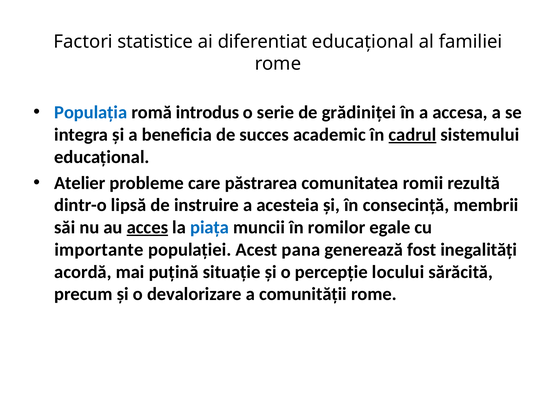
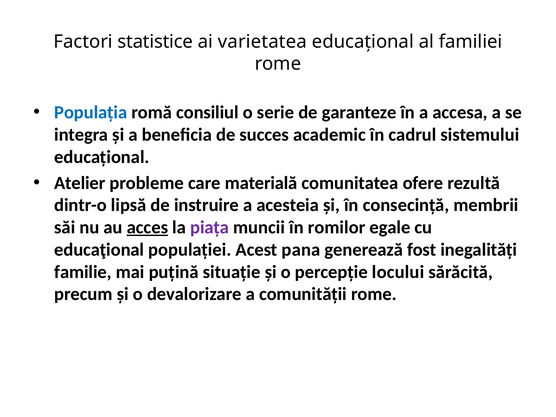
diferentiat: diferentiat -> varietatea
introdus: introdus -> consiliul
grădiniței: grădiniței -> garanteze
cadrul underline: present -> none
păstrarea: păstrarea -> materială
romii: romii -> ofere
piața colour: blue -> purple
importante: importante -> educaţional
acordă: acordă -> familie
